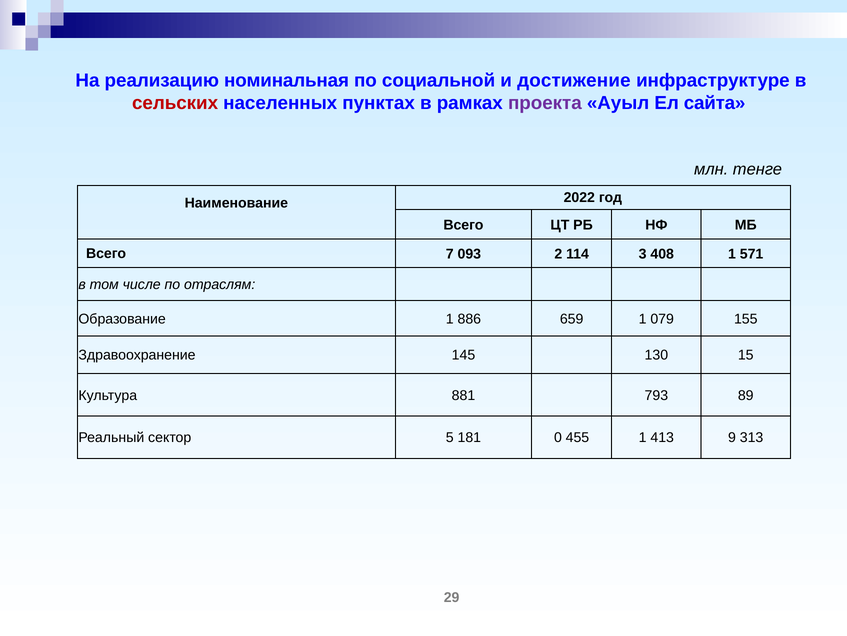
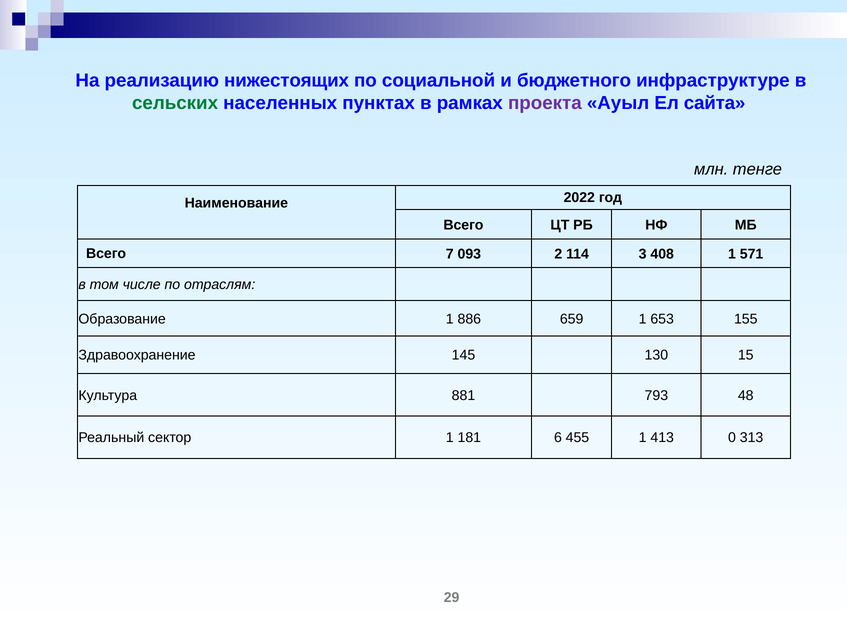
номинальная: номинальная -> нижестоящих
достижение: достижение -> бюджетного
сельских colour: red -> green
079: 079 -> 653
89: 89 -> 48
сектор 5: 5 -> 1
0: 0 -> 6
9: 9 -> 0
